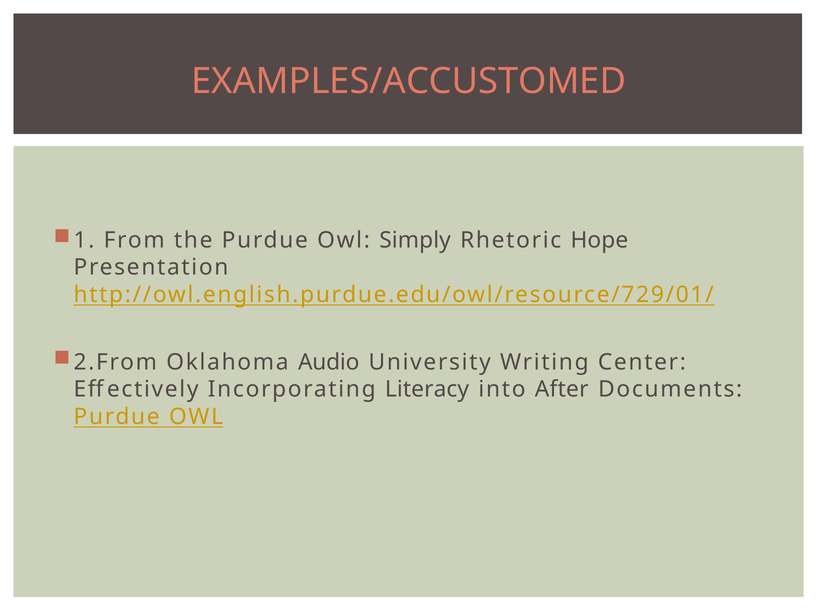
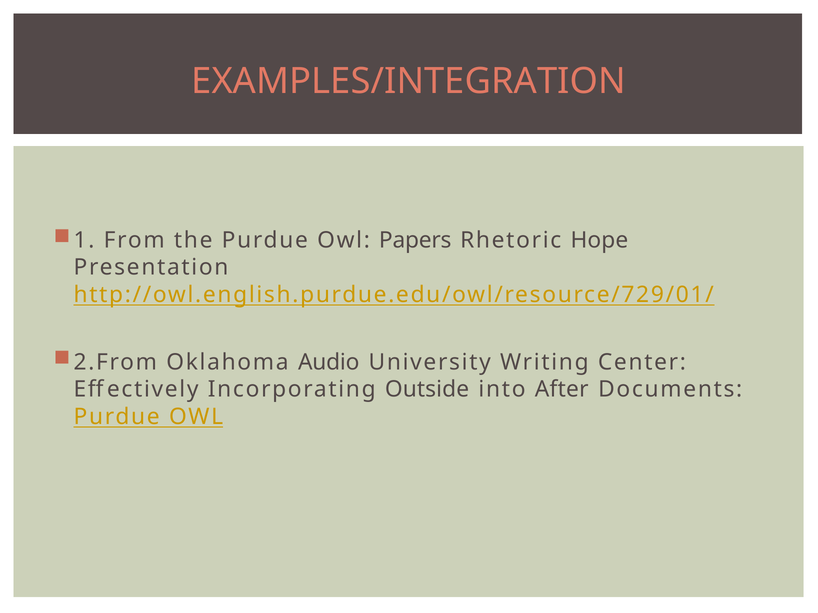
EXAMPLES/ACCUSTOMED: EXAMPLES/ACCUSTOMED -> EXAMPLES/INTEGRATION
Simply: Simply -> Papers
Literacy: Literacy -> Outside
